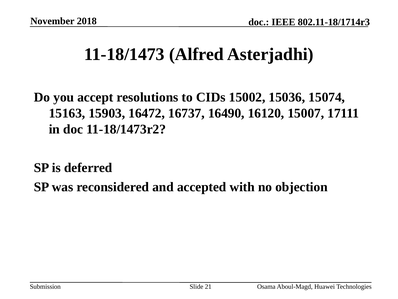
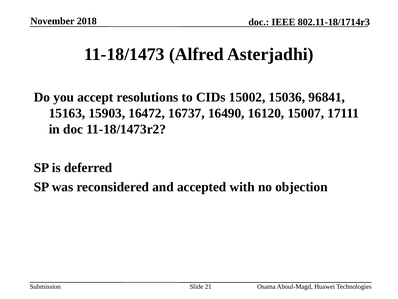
15074: 15074 -> 96841
